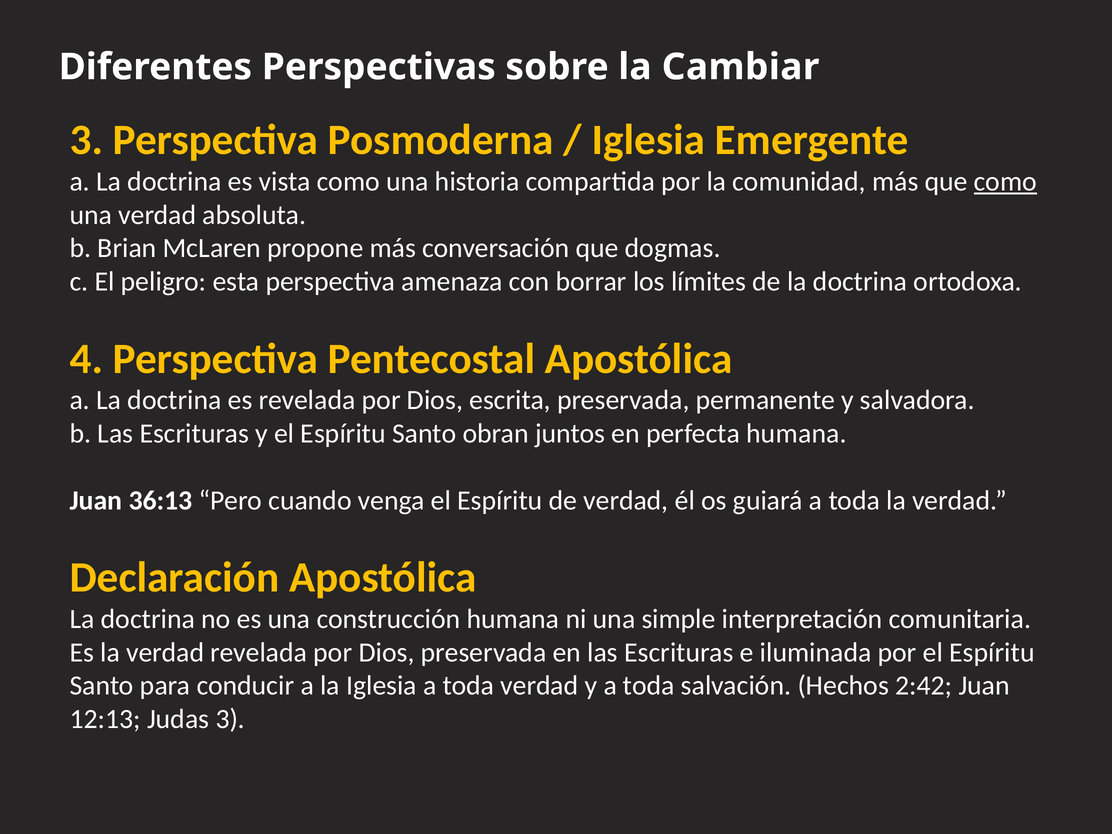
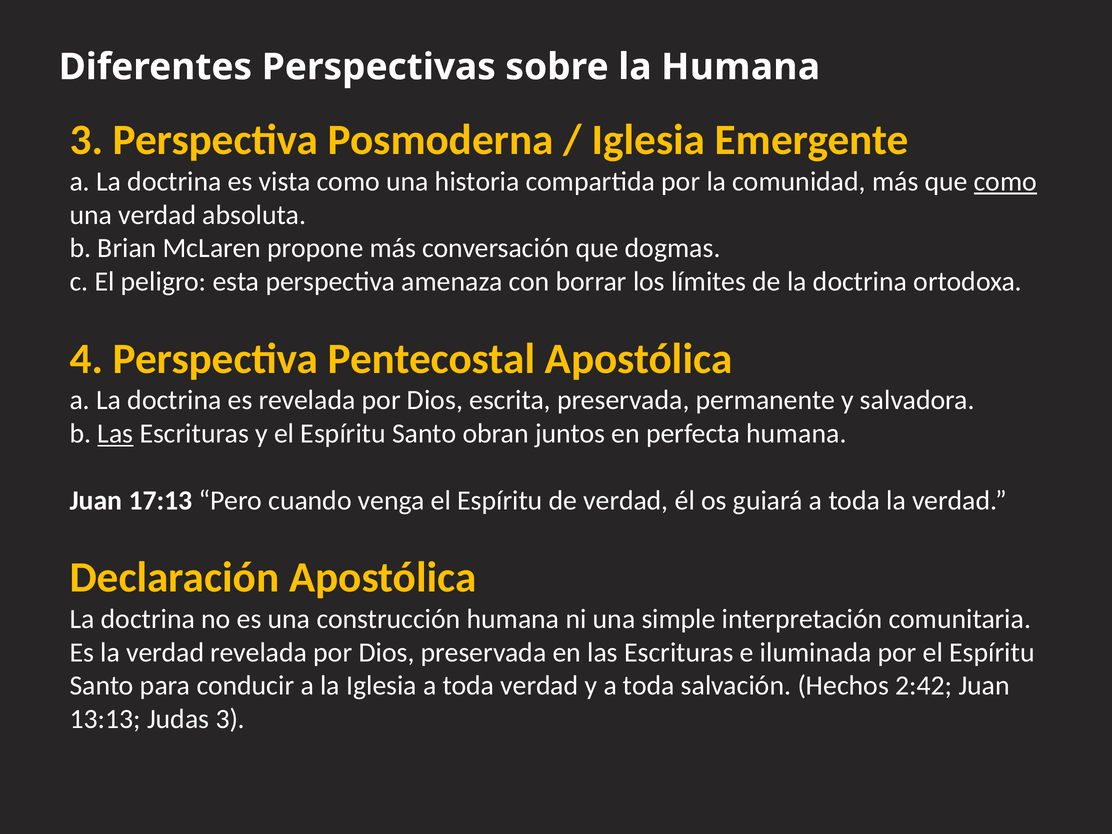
la Cambiar: Cambiar -> Humana
Las at (115, 434) underline: none -> present
36:13: 36:13 -> 17:13
12:13: 12:13 -> 13:13
